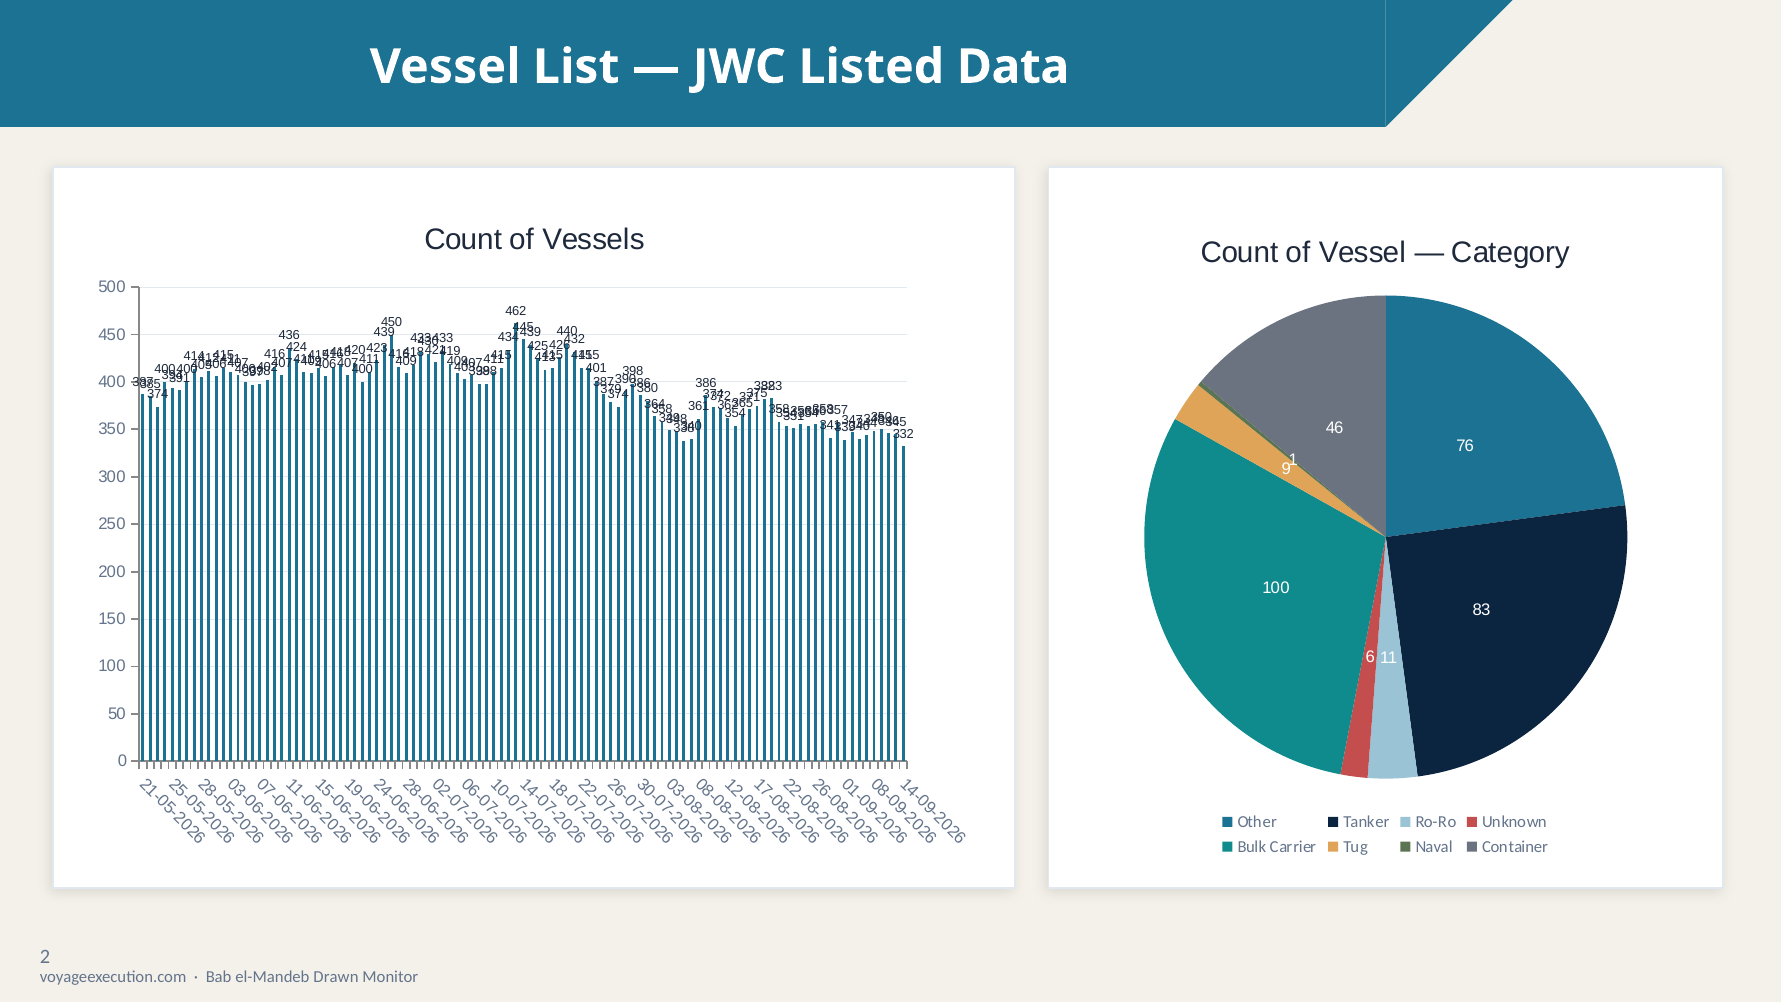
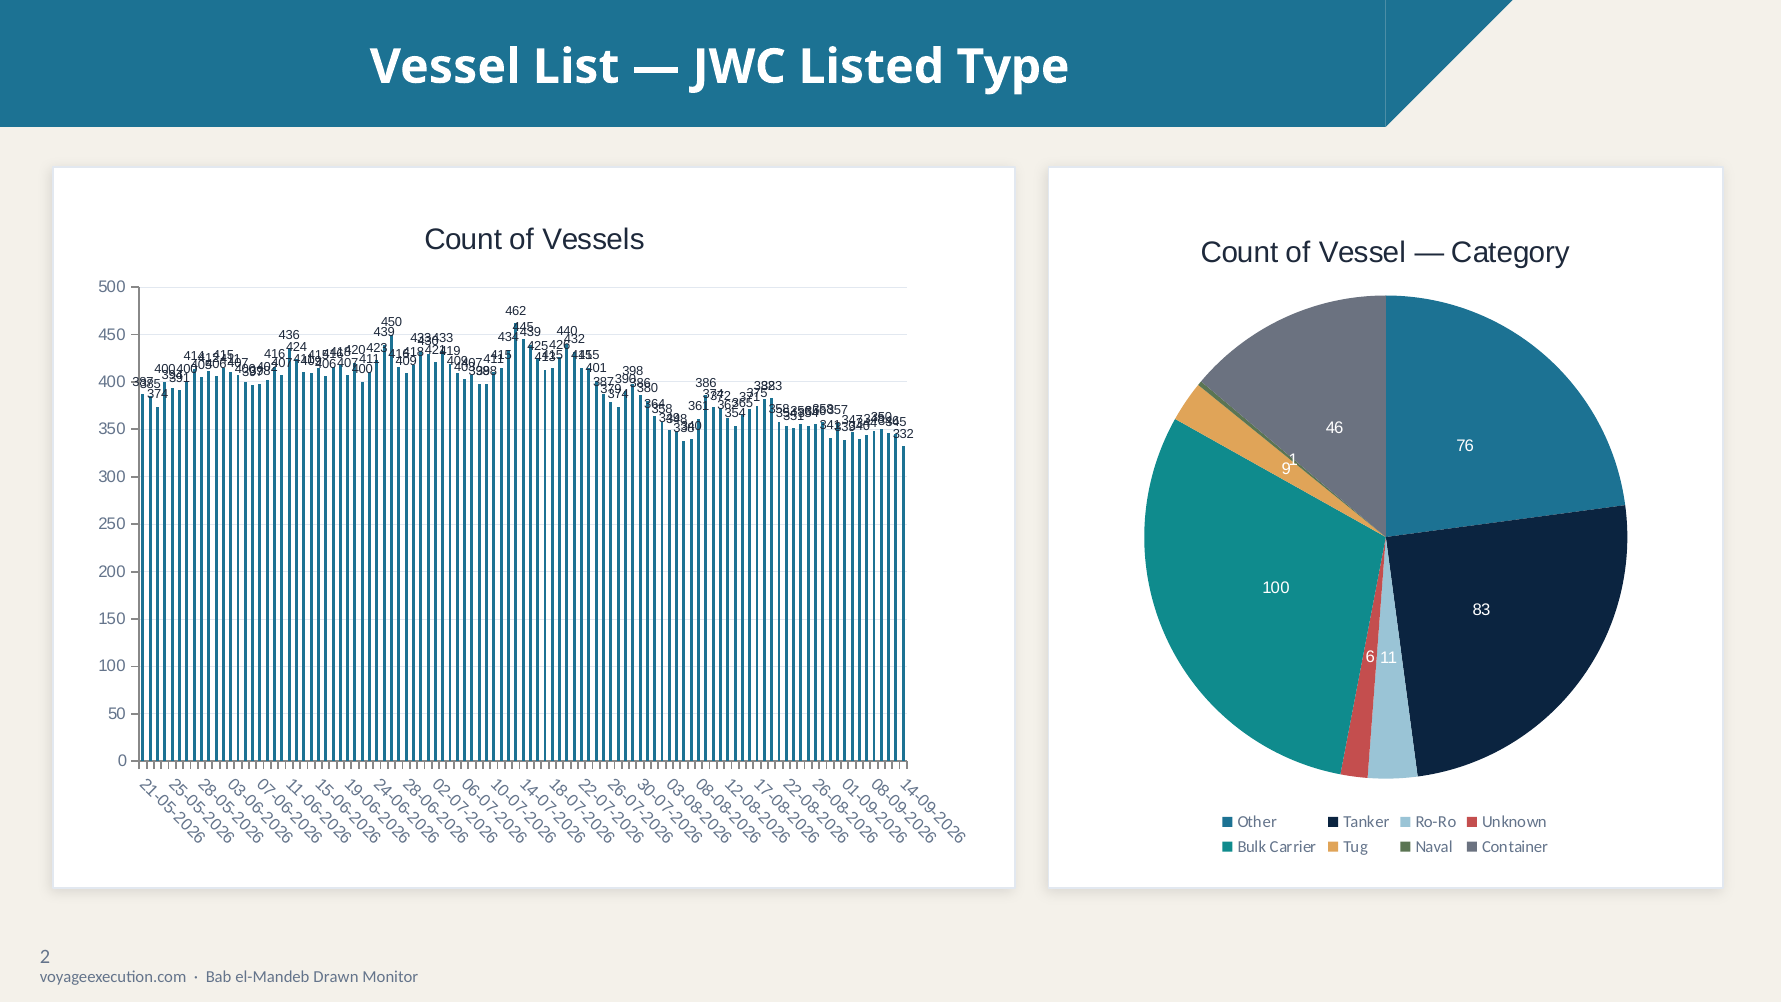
Data: Data -> Type
